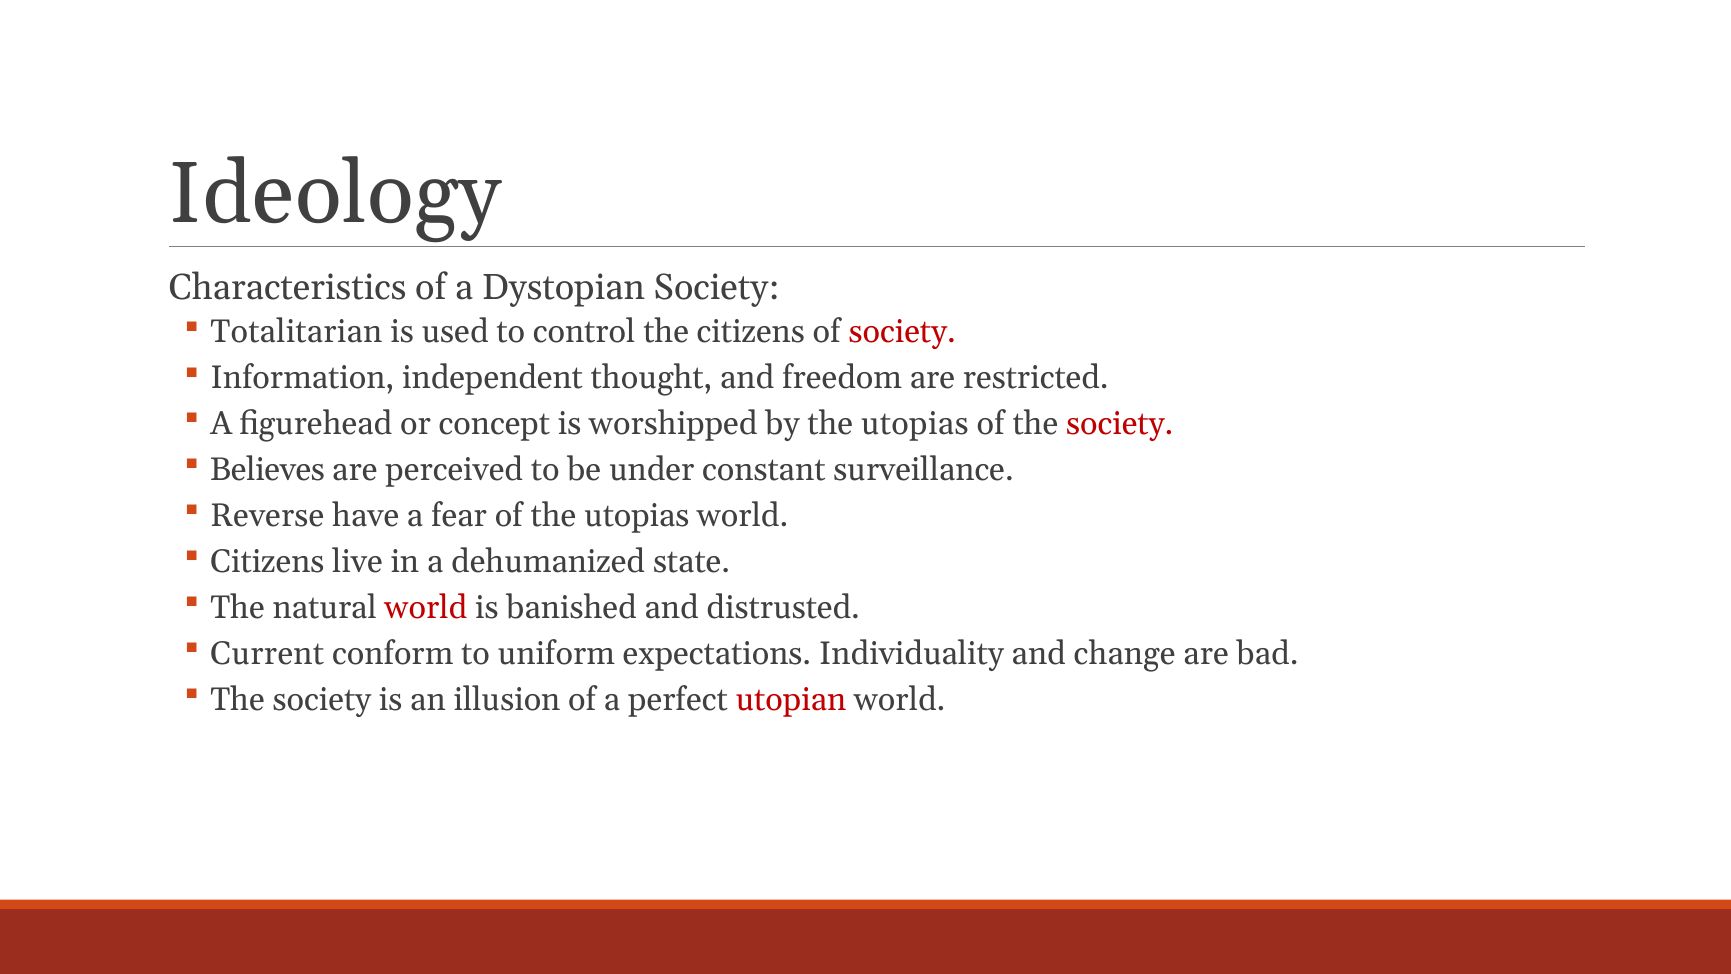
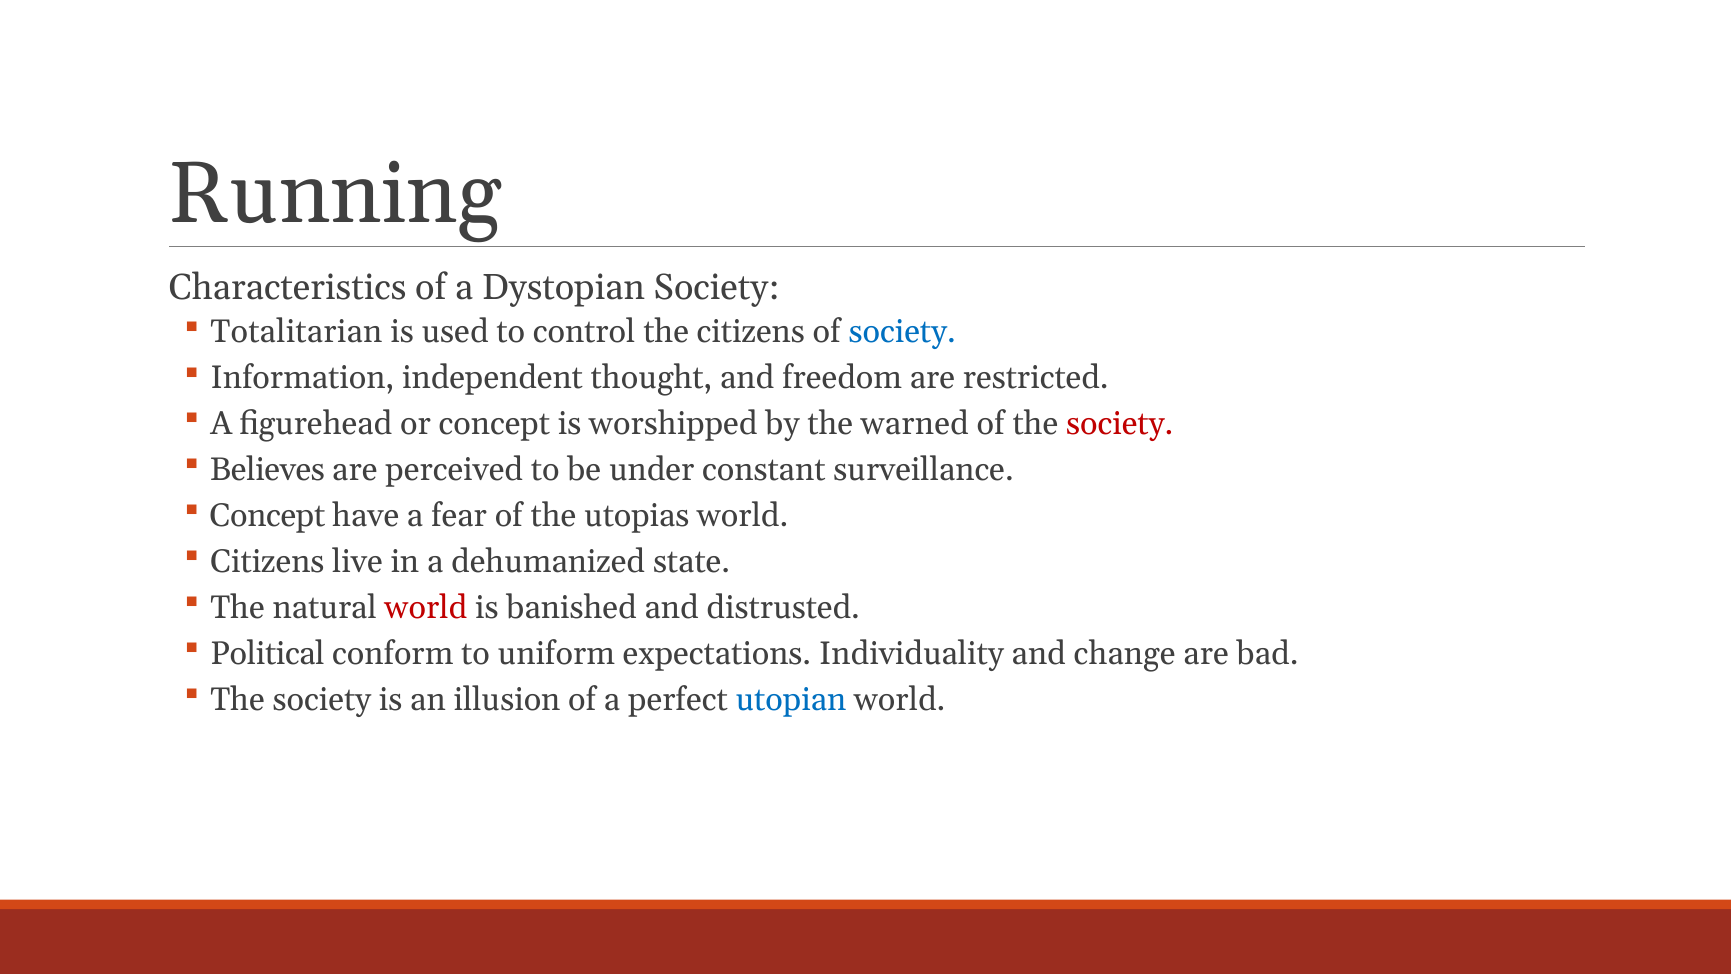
Ideology: Ideology -> Running
society at (902, 332) colour: red -> blue
by the utopias: utopias -> warned
Reverse at (267, 516): Reverse -> Concept
Current: Current -> Political
utopian colour: red -> blue
